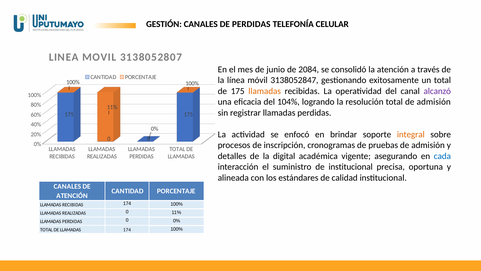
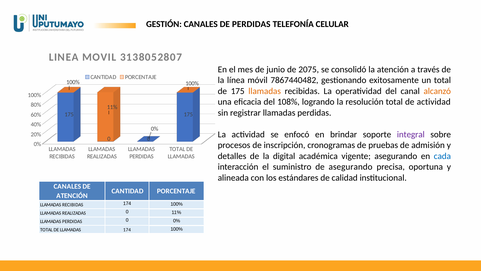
2084: 2084 -> 2075
3138052847: 3138052847 -> 7867440482
alcanzó colour: purple -> orange
104%: 104% -> 108%
total de admisión: admisión -> actividad
integral colour: orange -> purple
de institucional: institucional -> asegurando
